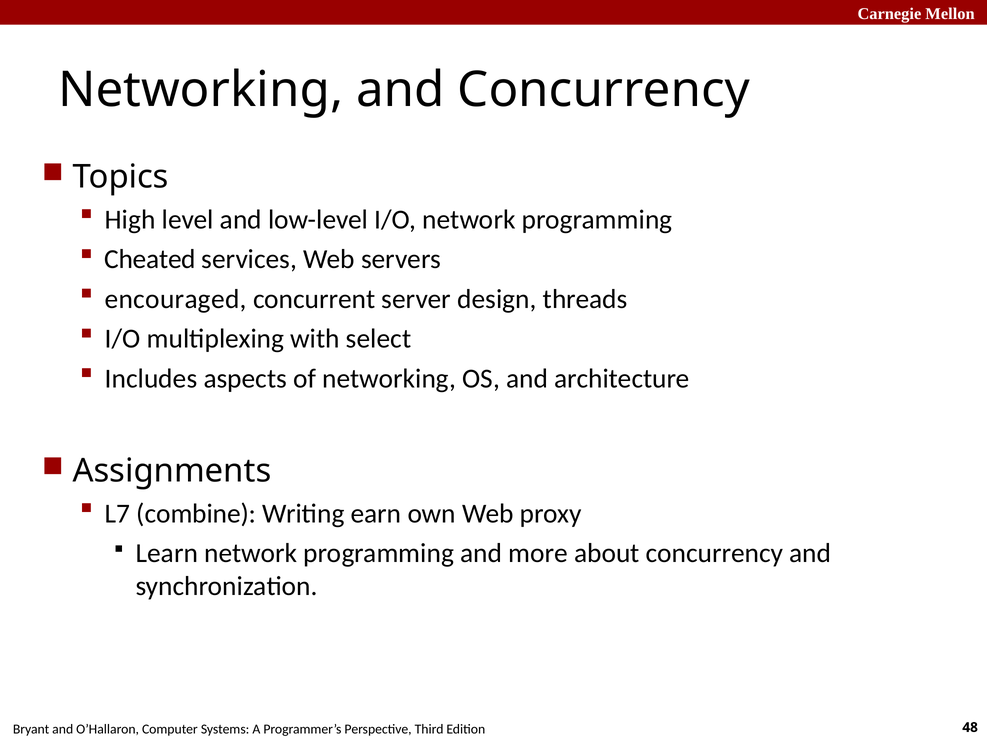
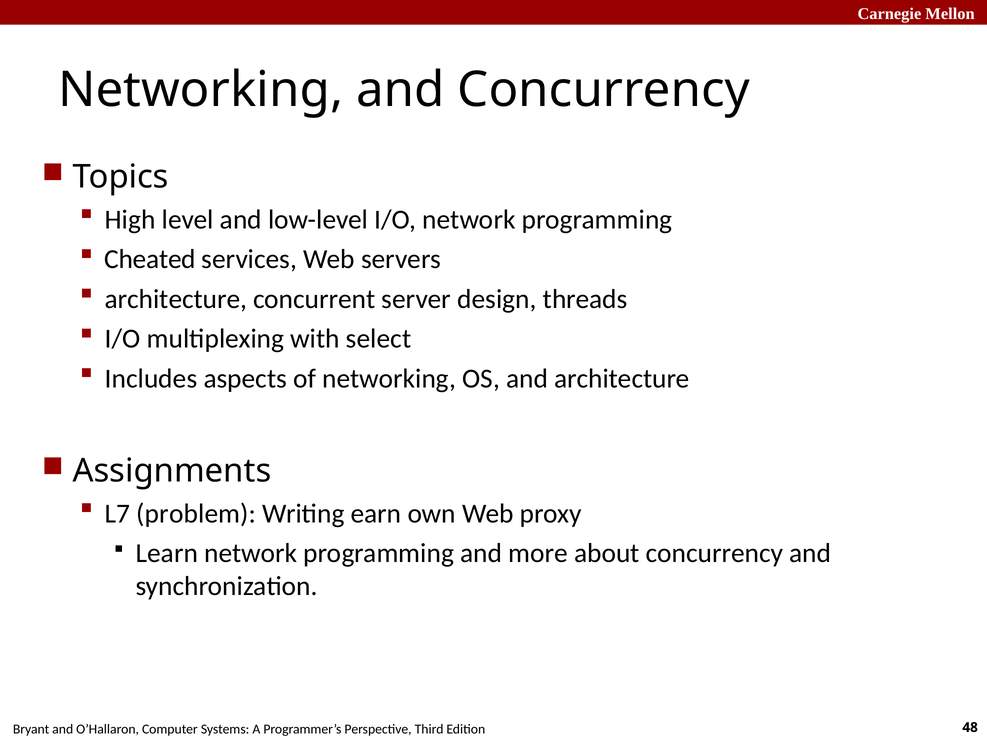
encouraged at (176, 299): encouraged -> architecture
combine: combine -> problem
